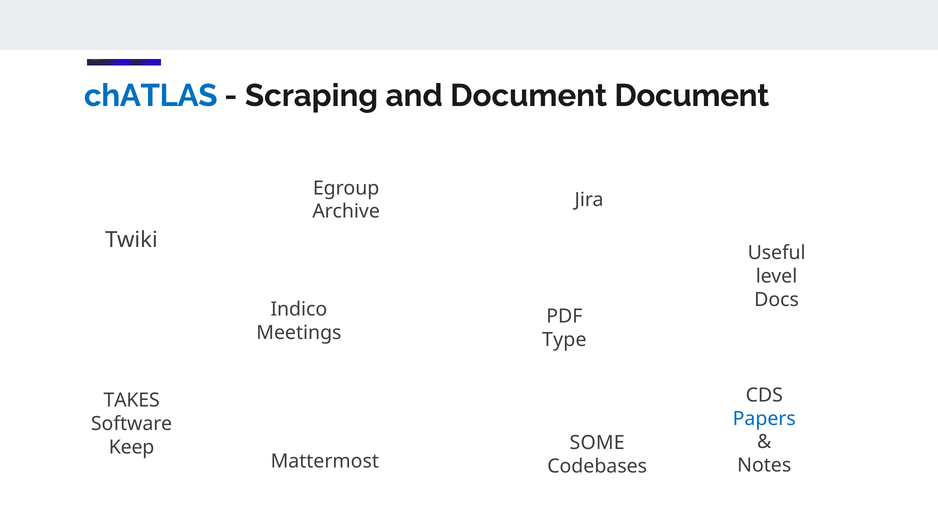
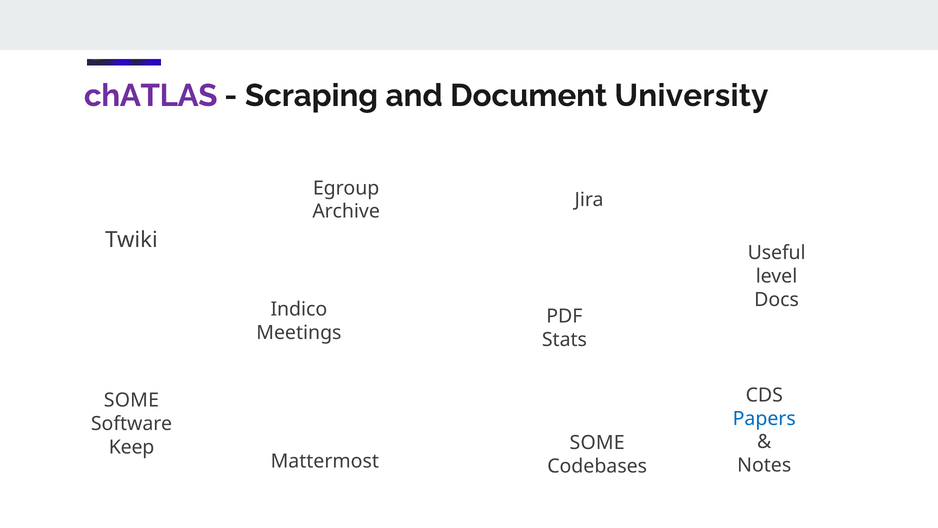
chATLAS colour: blue -> purple
Document Document: Document -> University
Type: Type -> Stats
TAKES at (132, 400): TAKES -> SOME
